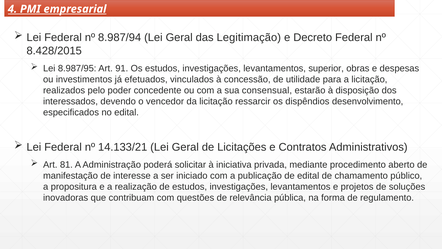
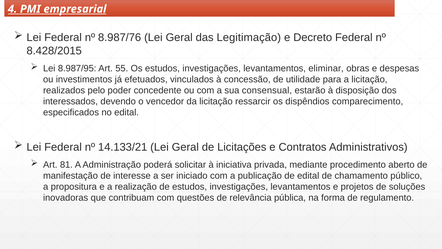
8.987/94: 8.987/94 -> 8.987/76
91: 91 -> 55
superior: superior -> eliminar
desenvolvimento: desenvolvimento -> comparecimento
